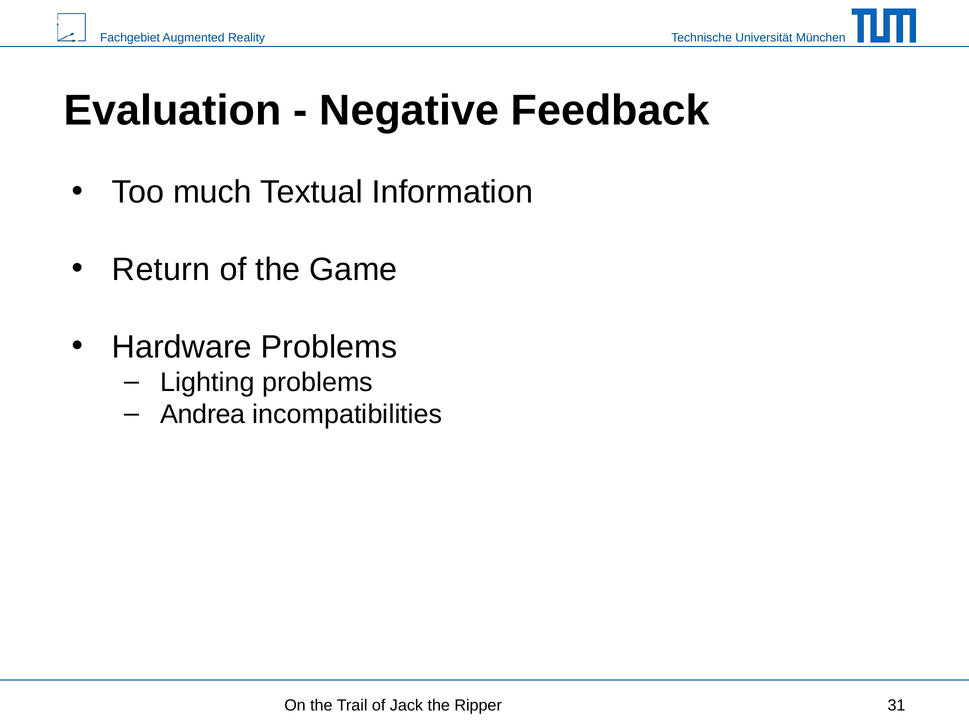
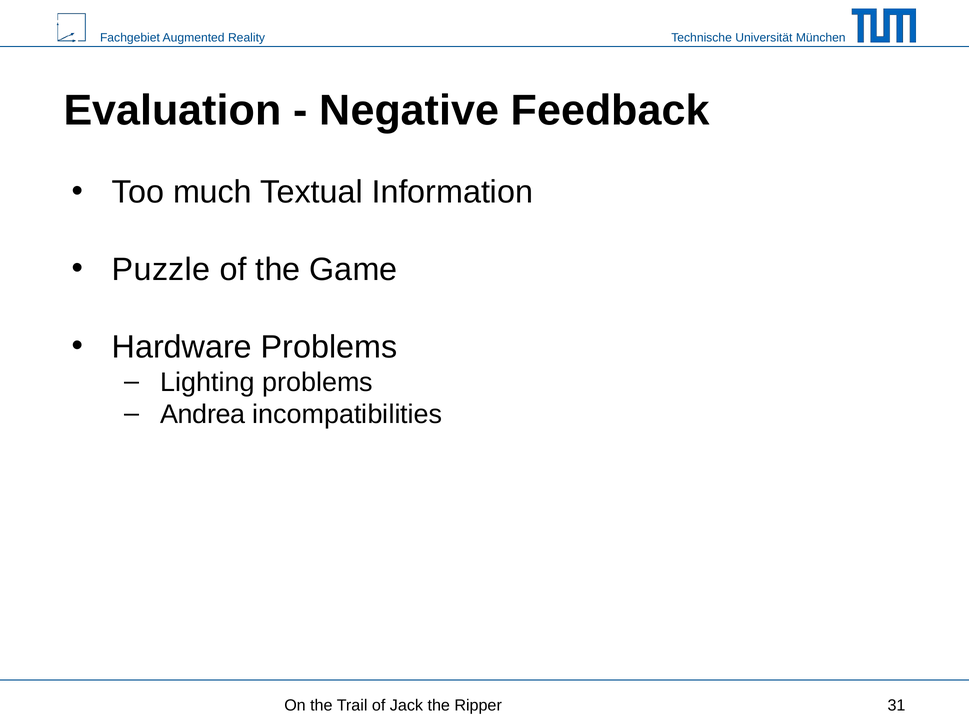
Return: Return -> Puzzle
